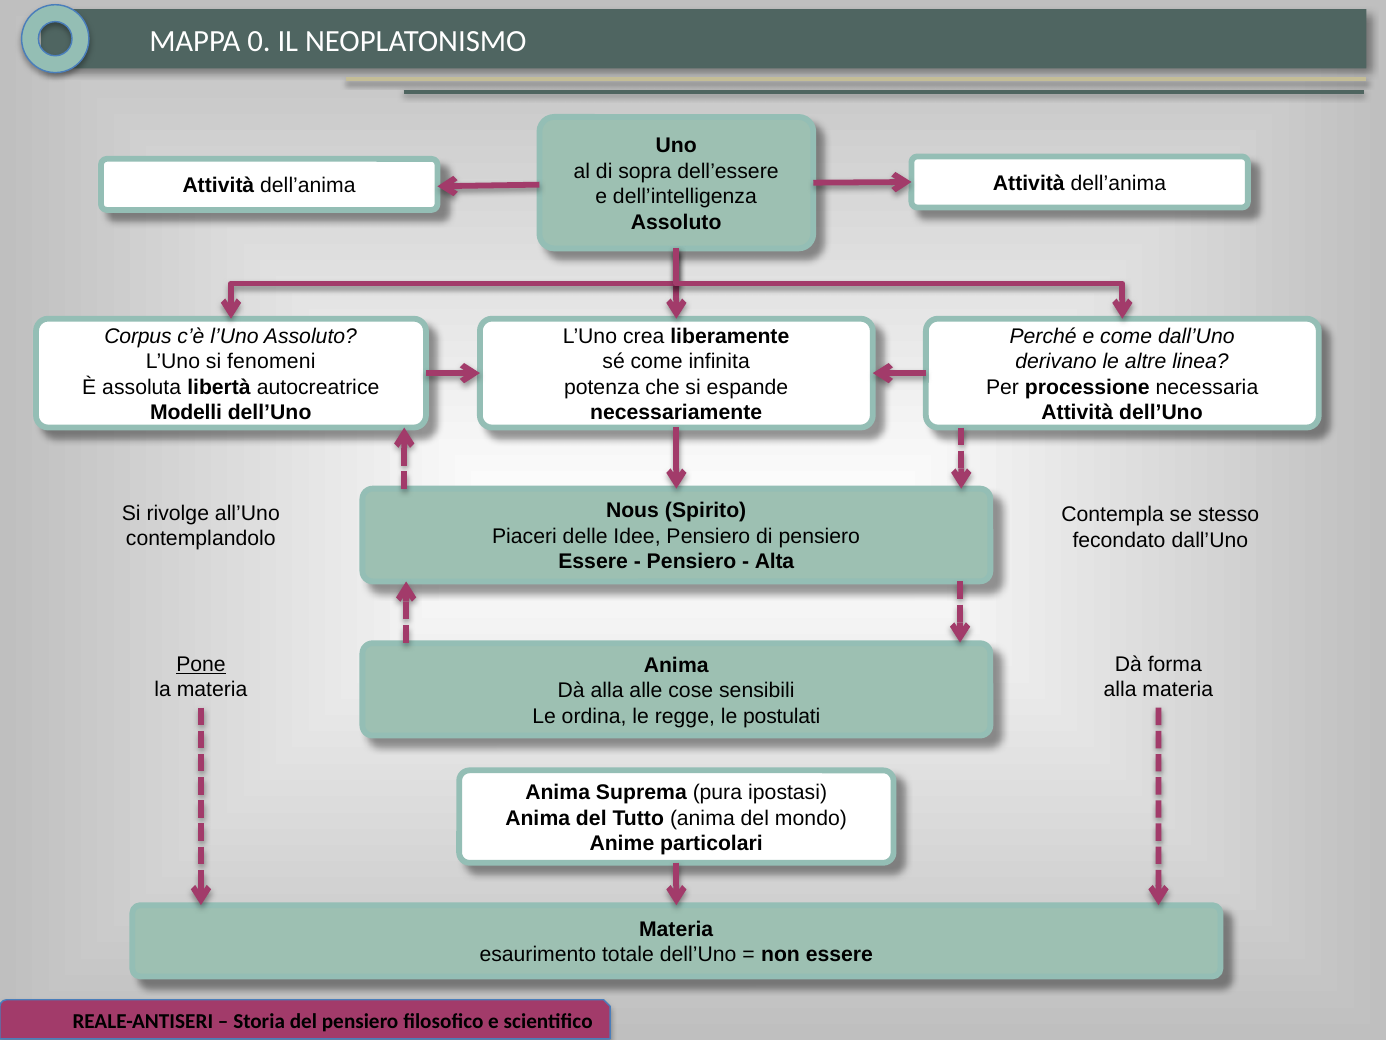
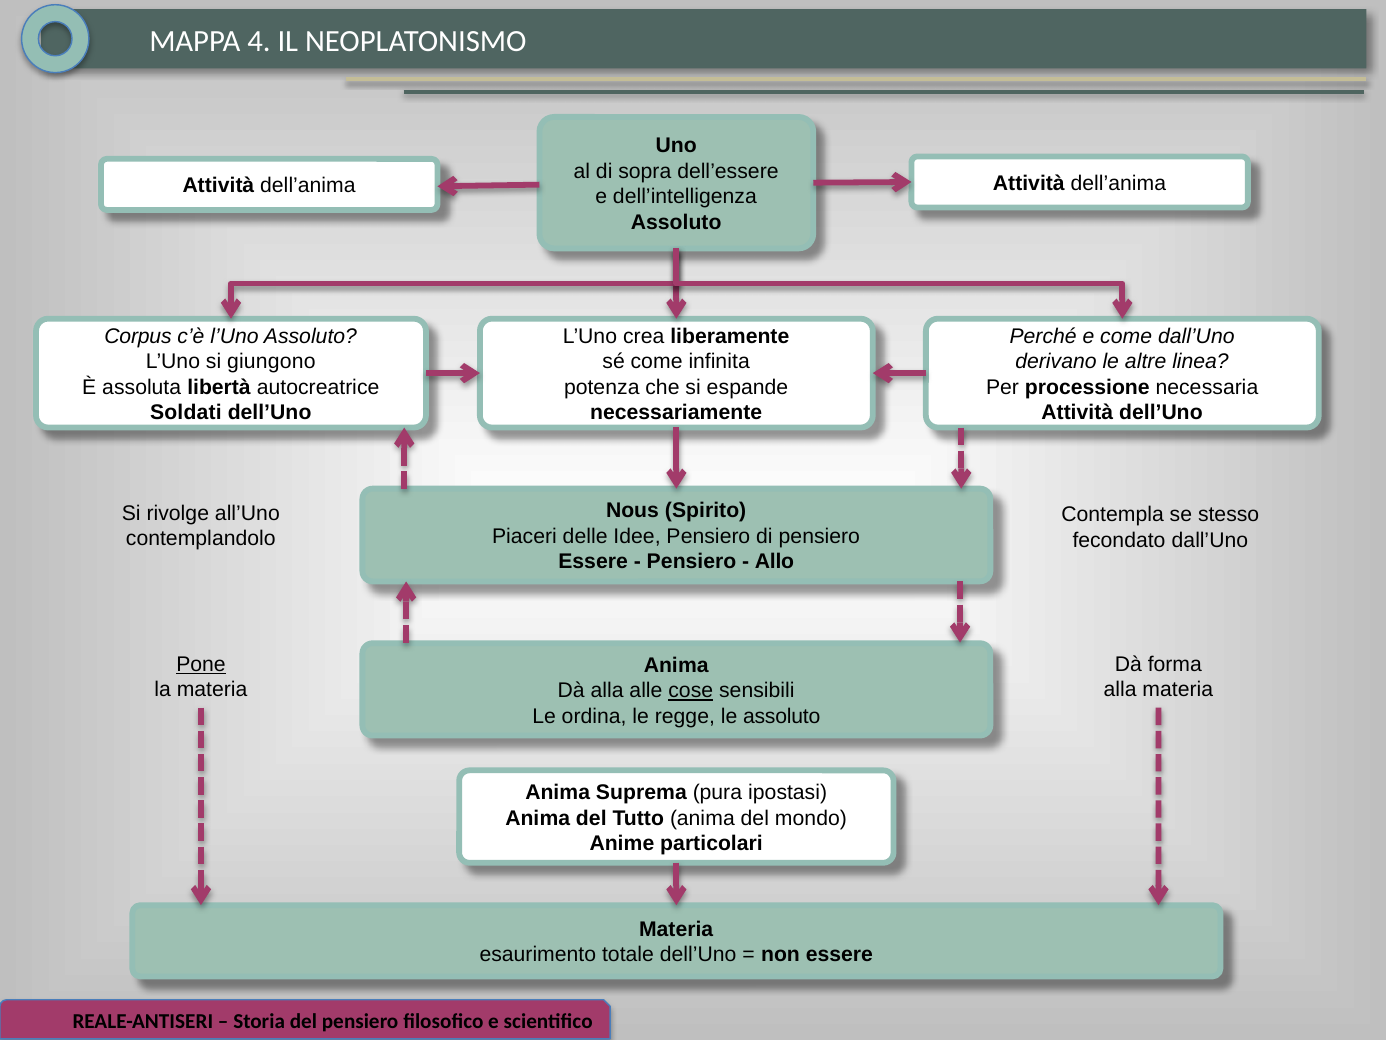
0: 0 -> 4
fenomeni: fenomeni -> giungono
Modelli: Modelli -> Soldati
Alta: Alta -> Allo
cose underline: none -> present
le postulati: postulati -> assoluto
